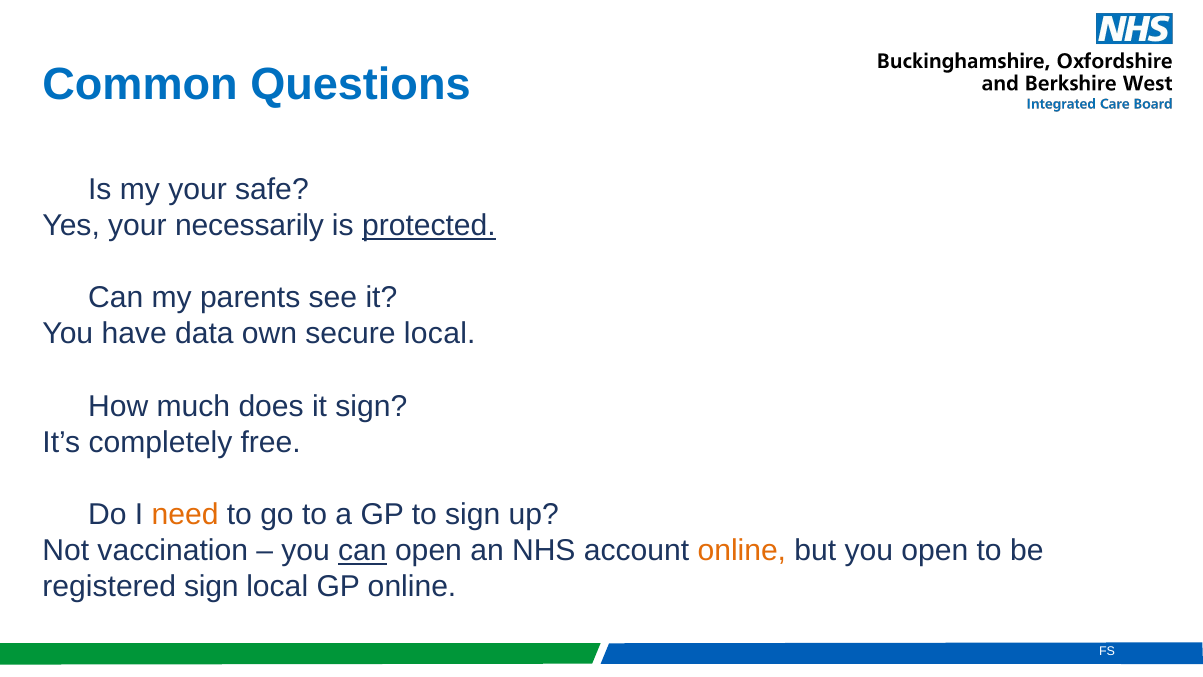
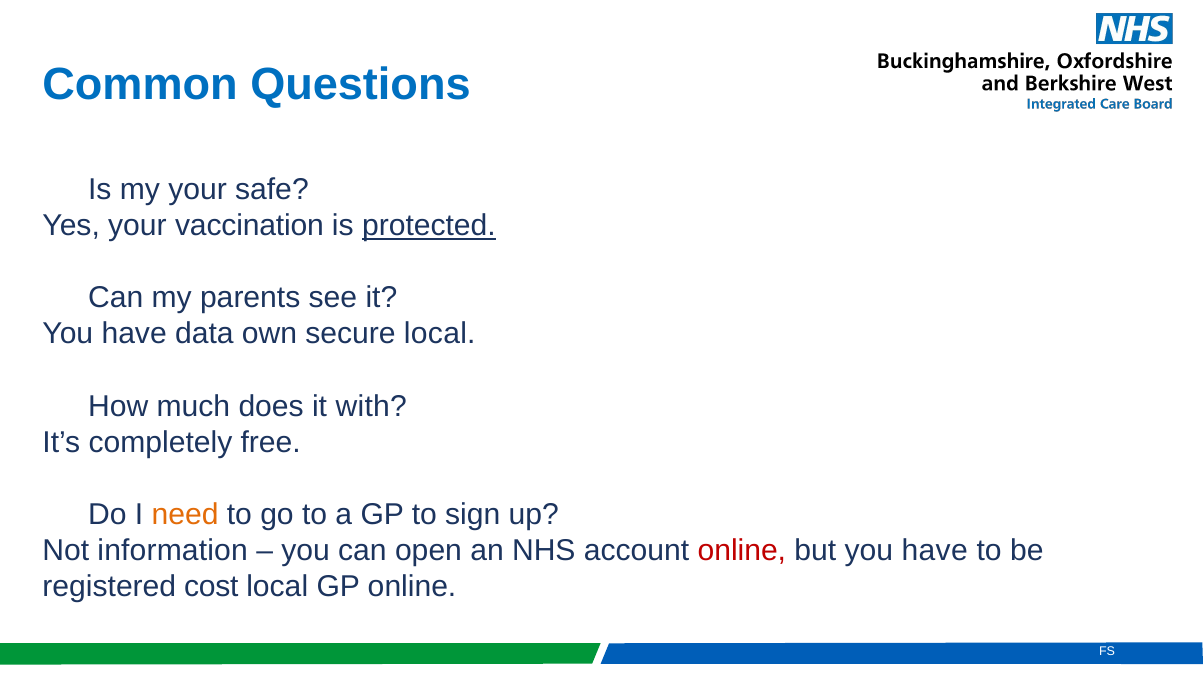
necessarily: necessarily -> vaccination
it sign: sign -> with
vaccination: vaccination -> information
can at (362, 550) underline: present -> none
online at (742, 550) colour: orange -> red
but you open: open -> have
registered sign: sign -> cost
